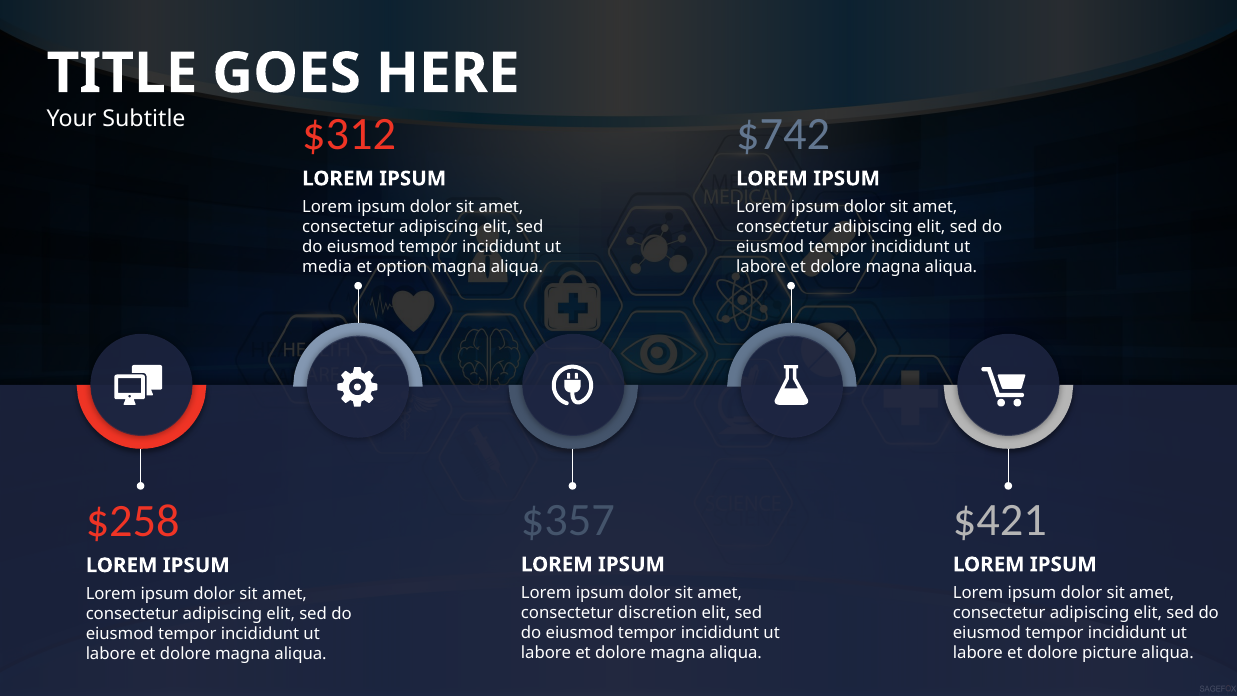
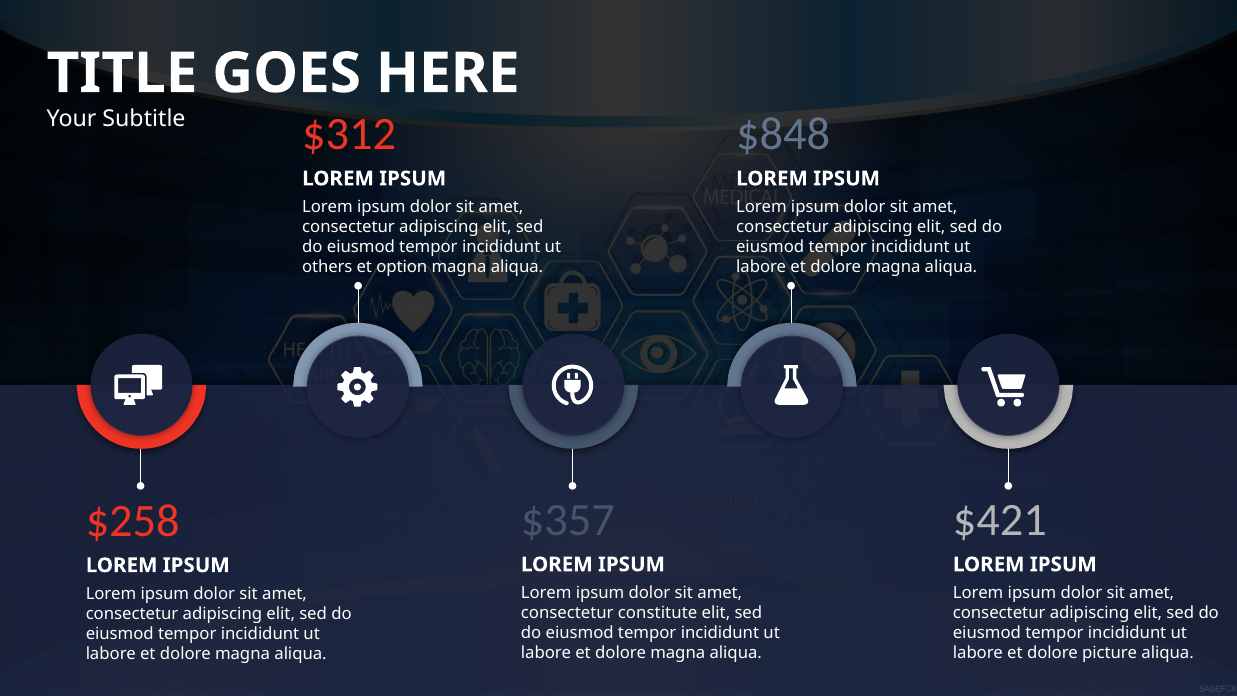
$742: $742 -> $848
media: media -> others
discretion: discretion -> constitute
